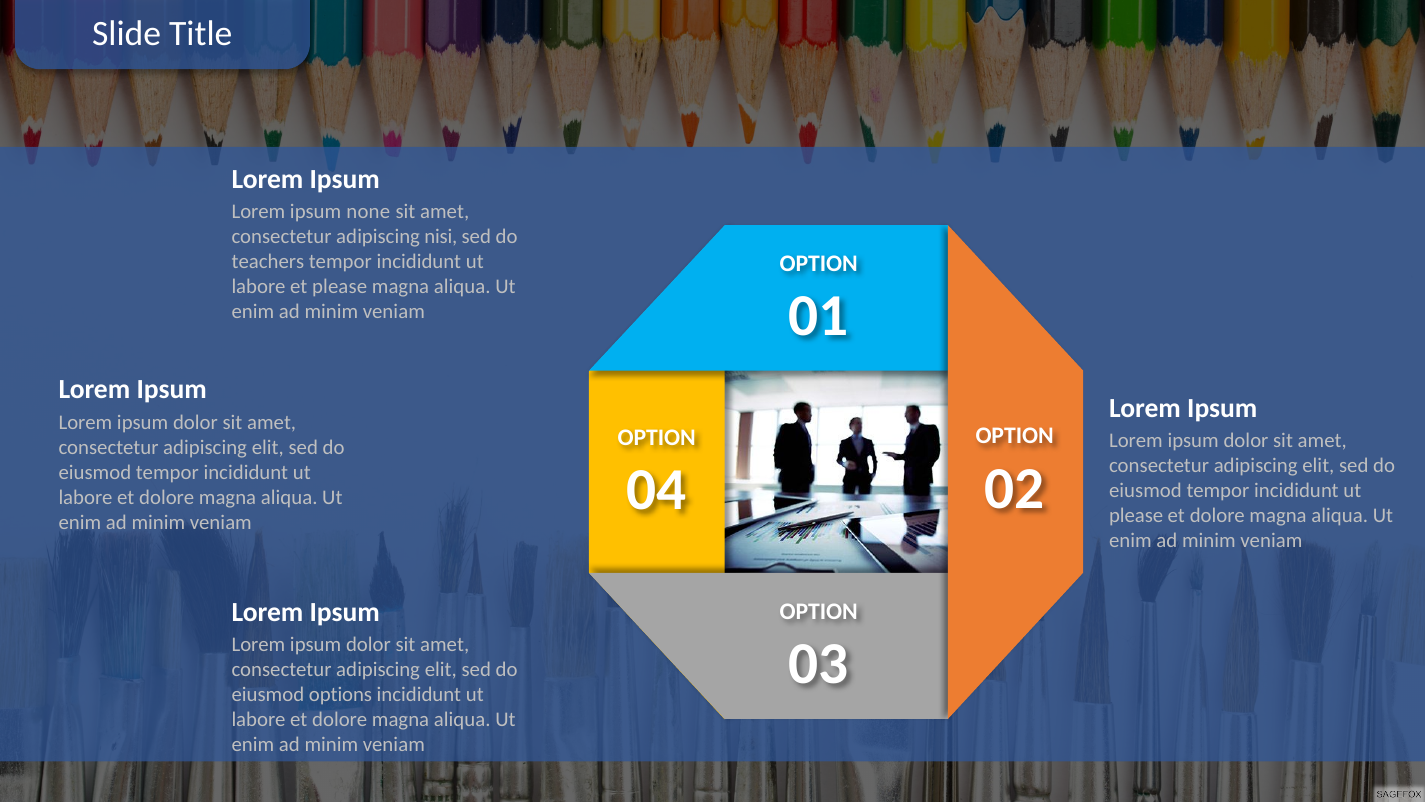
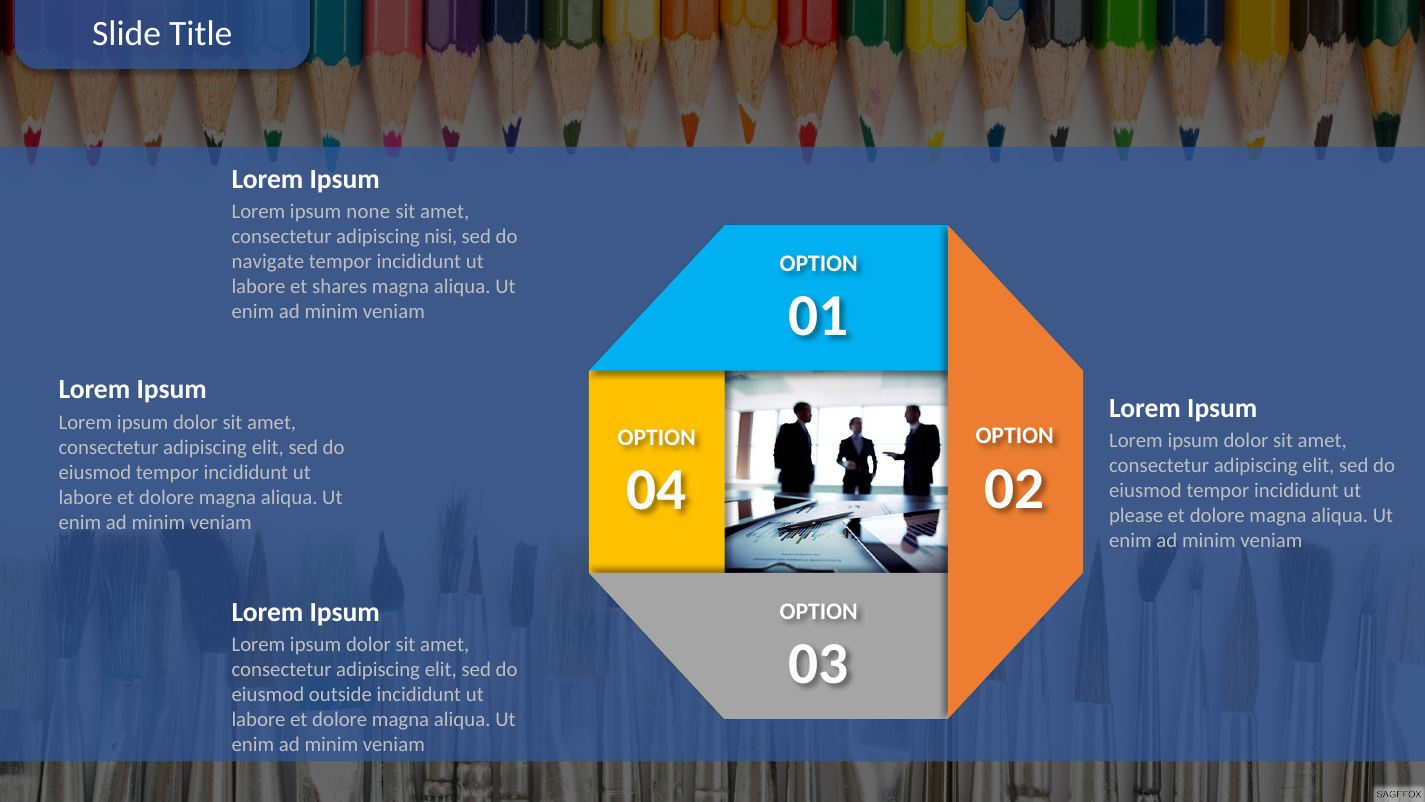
teachers: teachers -> navigate
et please: please -> shares
options: options -> outside
